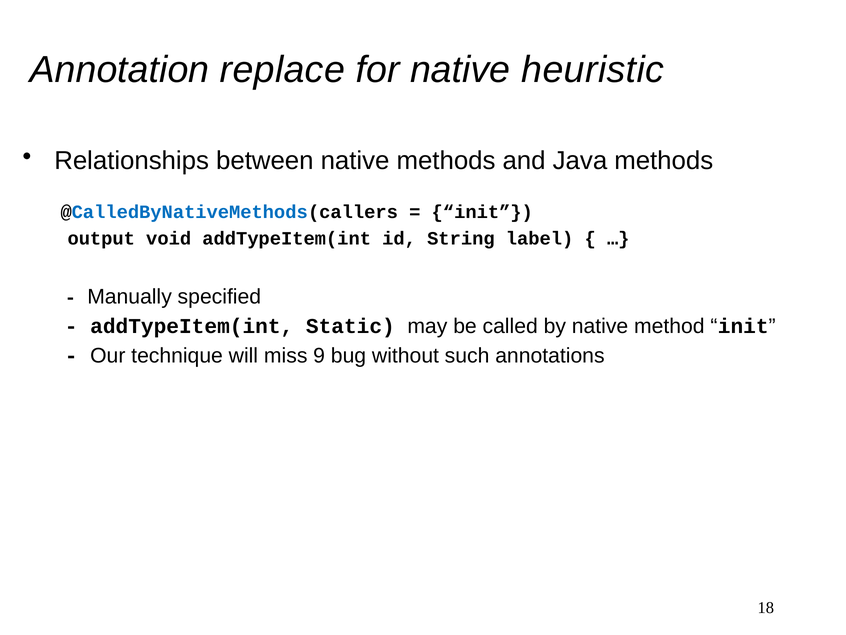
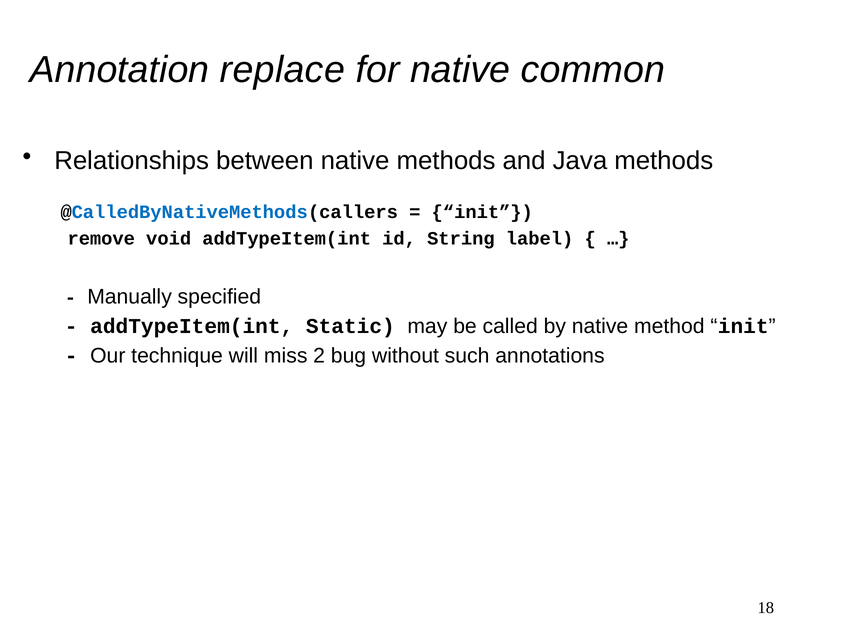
heuristic: heuristic -> common
output: output -> remove
9: 9 -> 2
